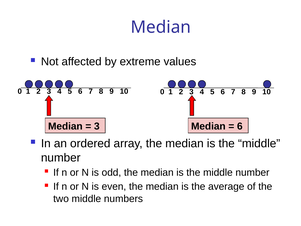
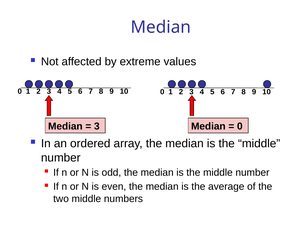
6 at (240, 126): 6 -> 0
